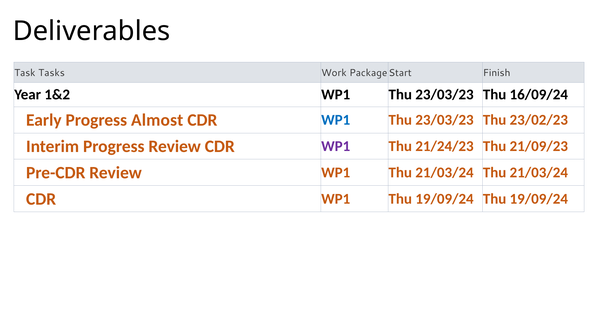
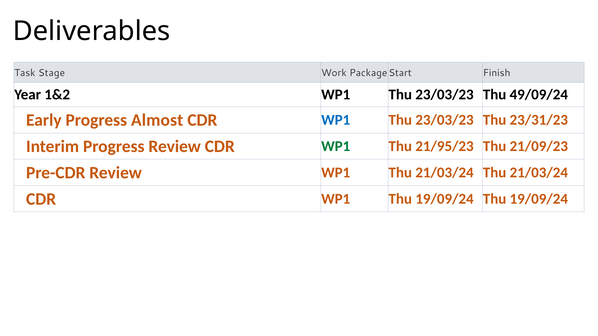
Tasks: Tasks -> Stage
16/09/24: 16/09/24 -> 49/09/24
23/02/23: 23/02/23 -> 23/31/23
WP1 at (336, 146) colour: purple -> green
21/24/23: 21/24/23 -> 21/95/23
